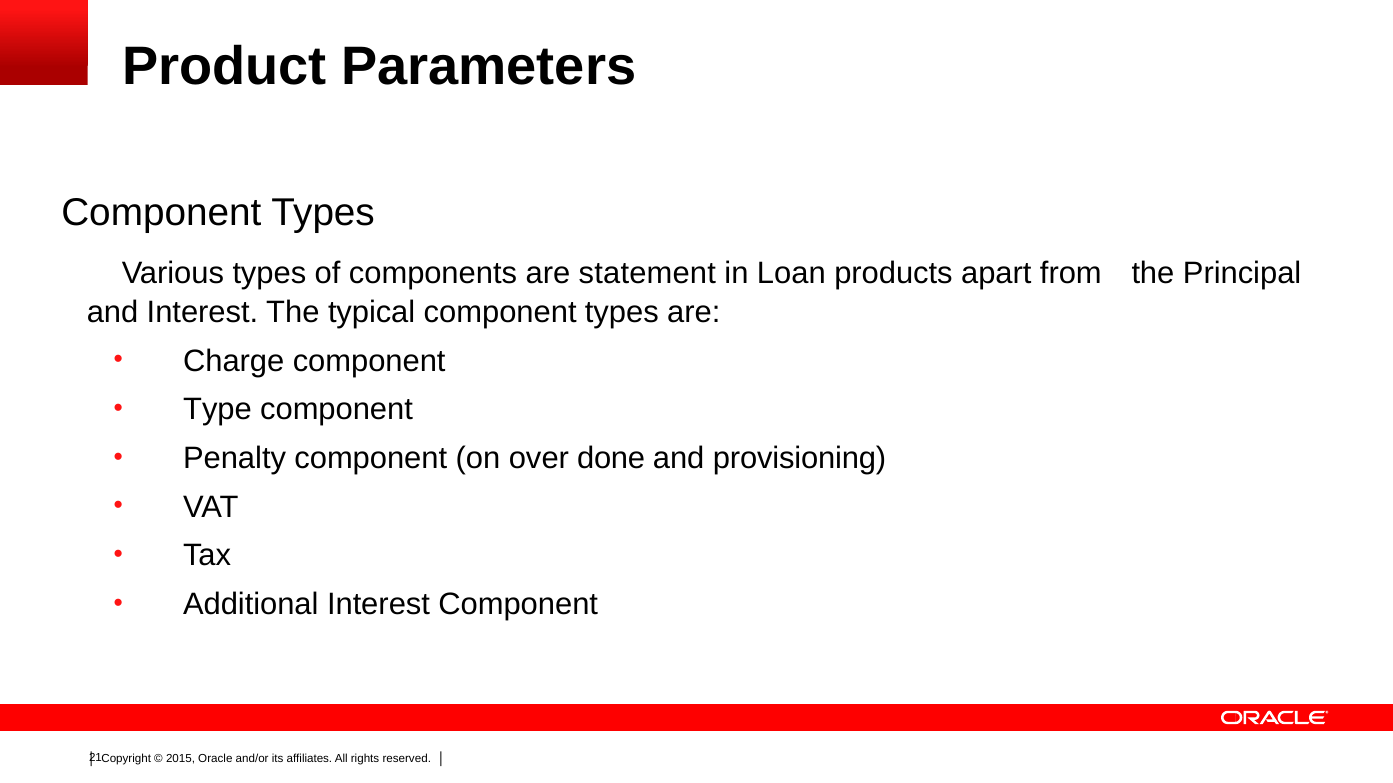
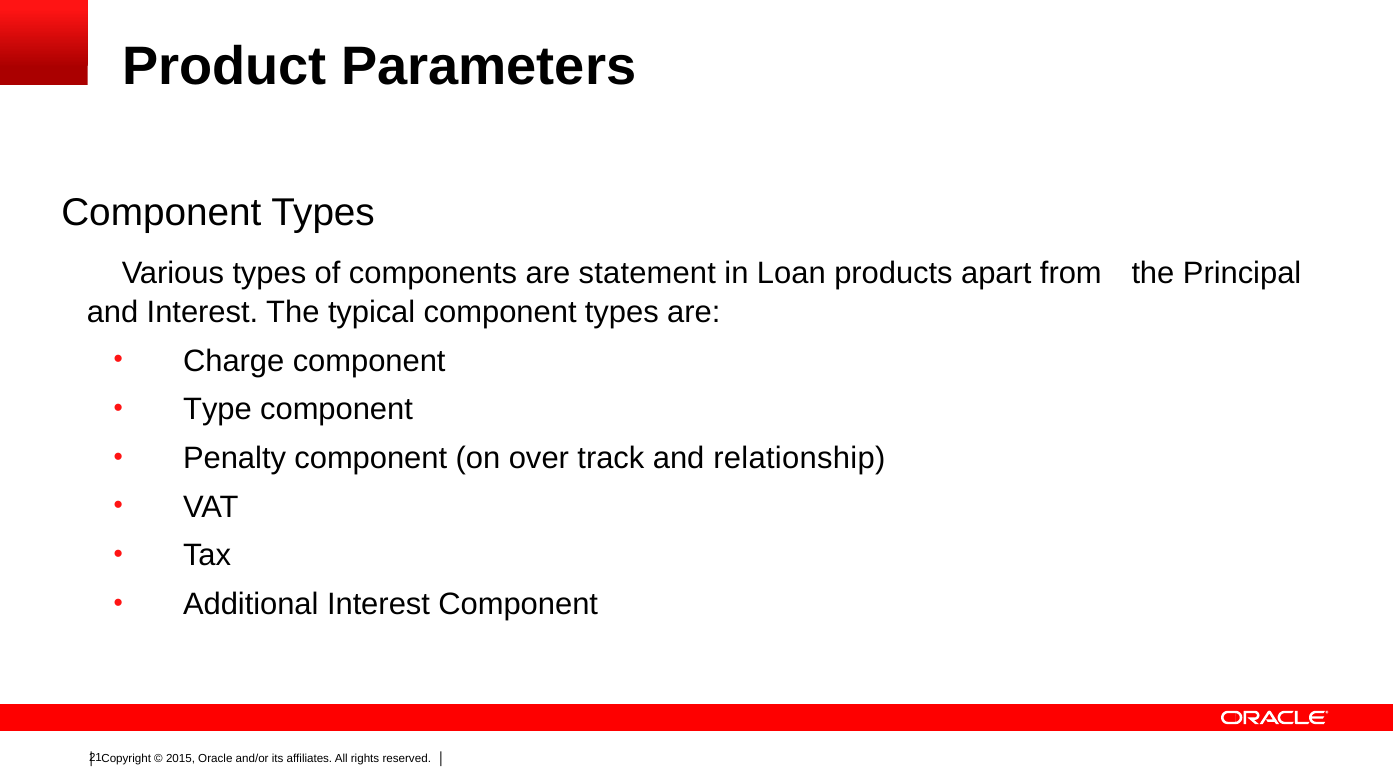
done: done -> track
provisioning: provisioning -> relationship
